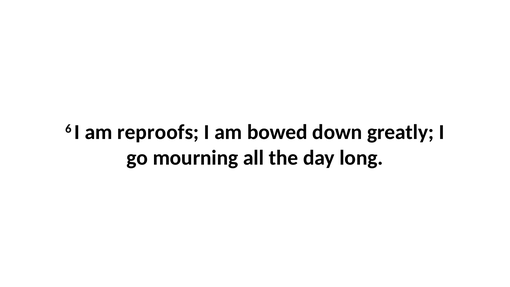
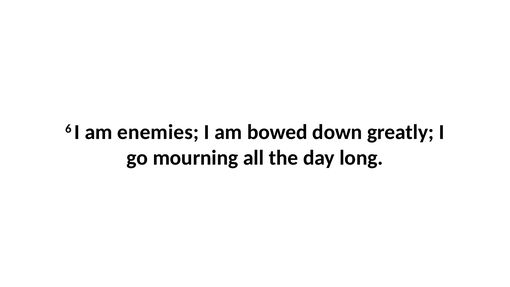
reproofs: reproofs -> enemies
